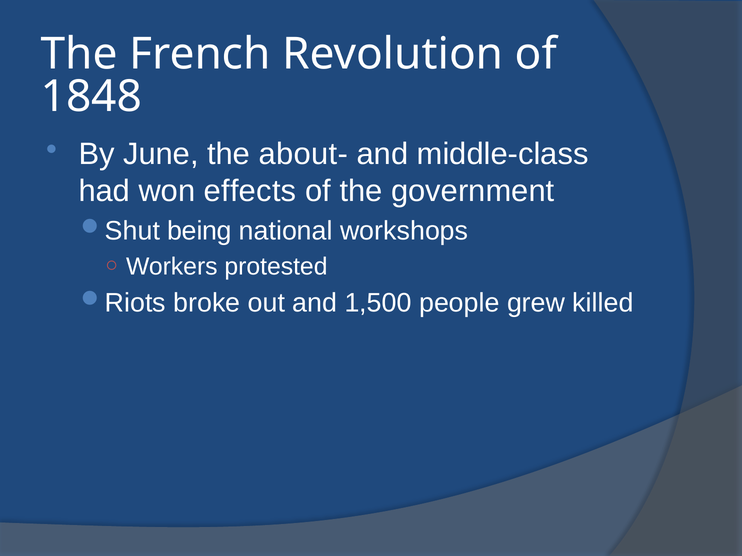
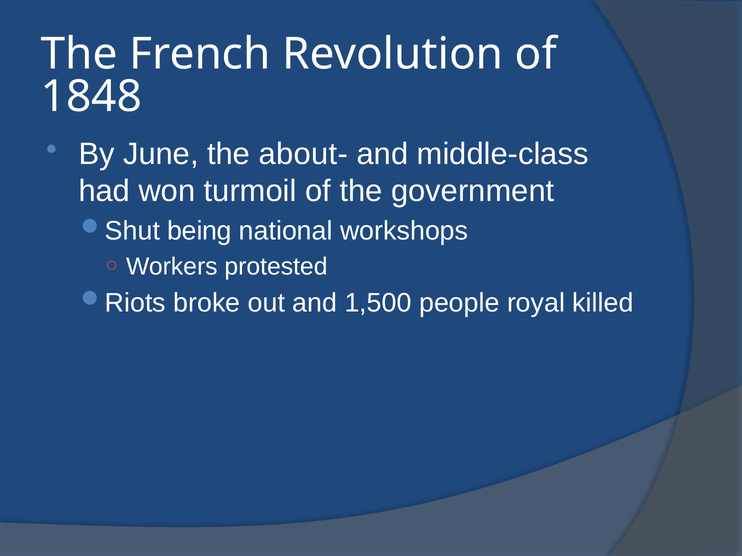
effects: effects -> turmoil
grew: grew -> royal
